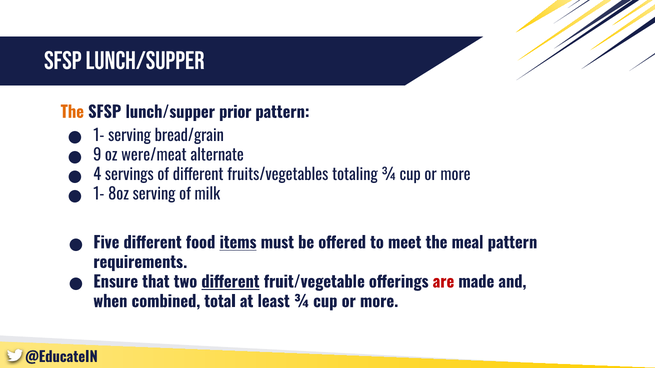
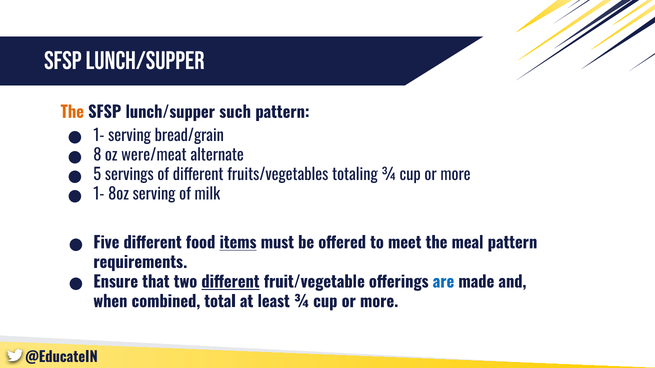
prior: prior -> such
9: 9 -> 8
4: 4 -> 5
are colour: red -> blue
